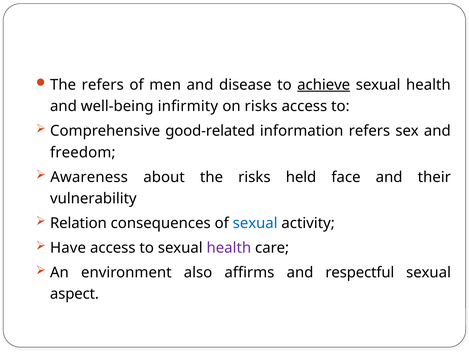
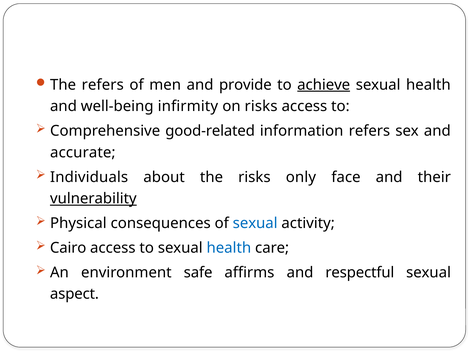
disease: disease -> provide
freedom: freedom -> accurate
Awareness: Awareness -> Individuals
held: held -> only
vulnerability underline: none -> present
Relation: Relation -> Physical
Have: Have -> Cairo
health at (229, 248) colour: purple -> blue
also: also -> safe
